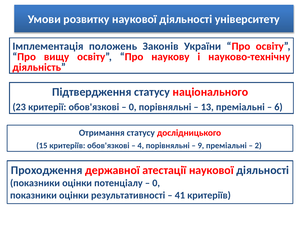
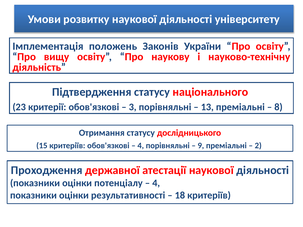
0 at (133, 107): 0 -> 3
6: 6 -> 8
0 at (156, 183): 0 -> 4
41: 41 -> 18
